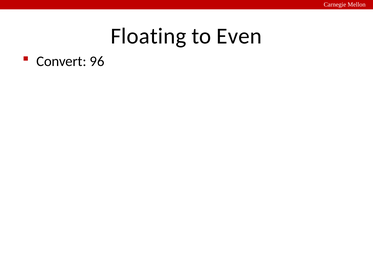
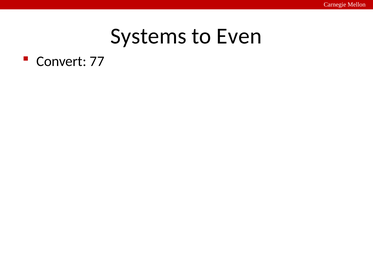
Floating: Floating -> Systems
96: 96 -> 77
